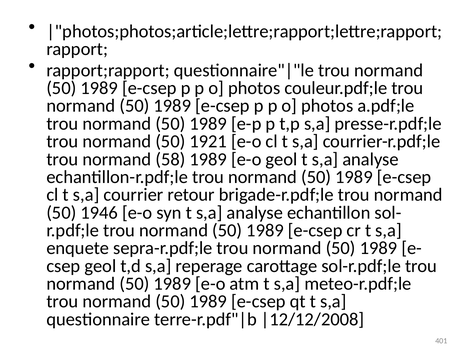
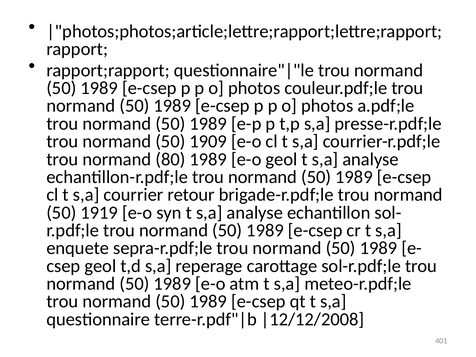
1921: 1921 -> 1909
58: 58 -> 80
1946: 1946 -> 1919
